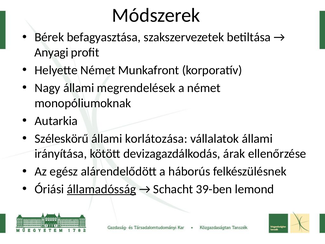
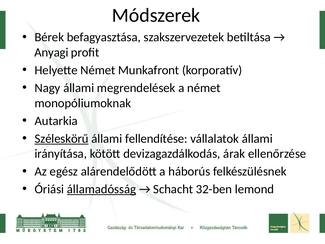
Széleskörű underline: none -> present
korlátozása: korlátozása -> fellendítése
39-ben: 39-ben -> 32-ben
